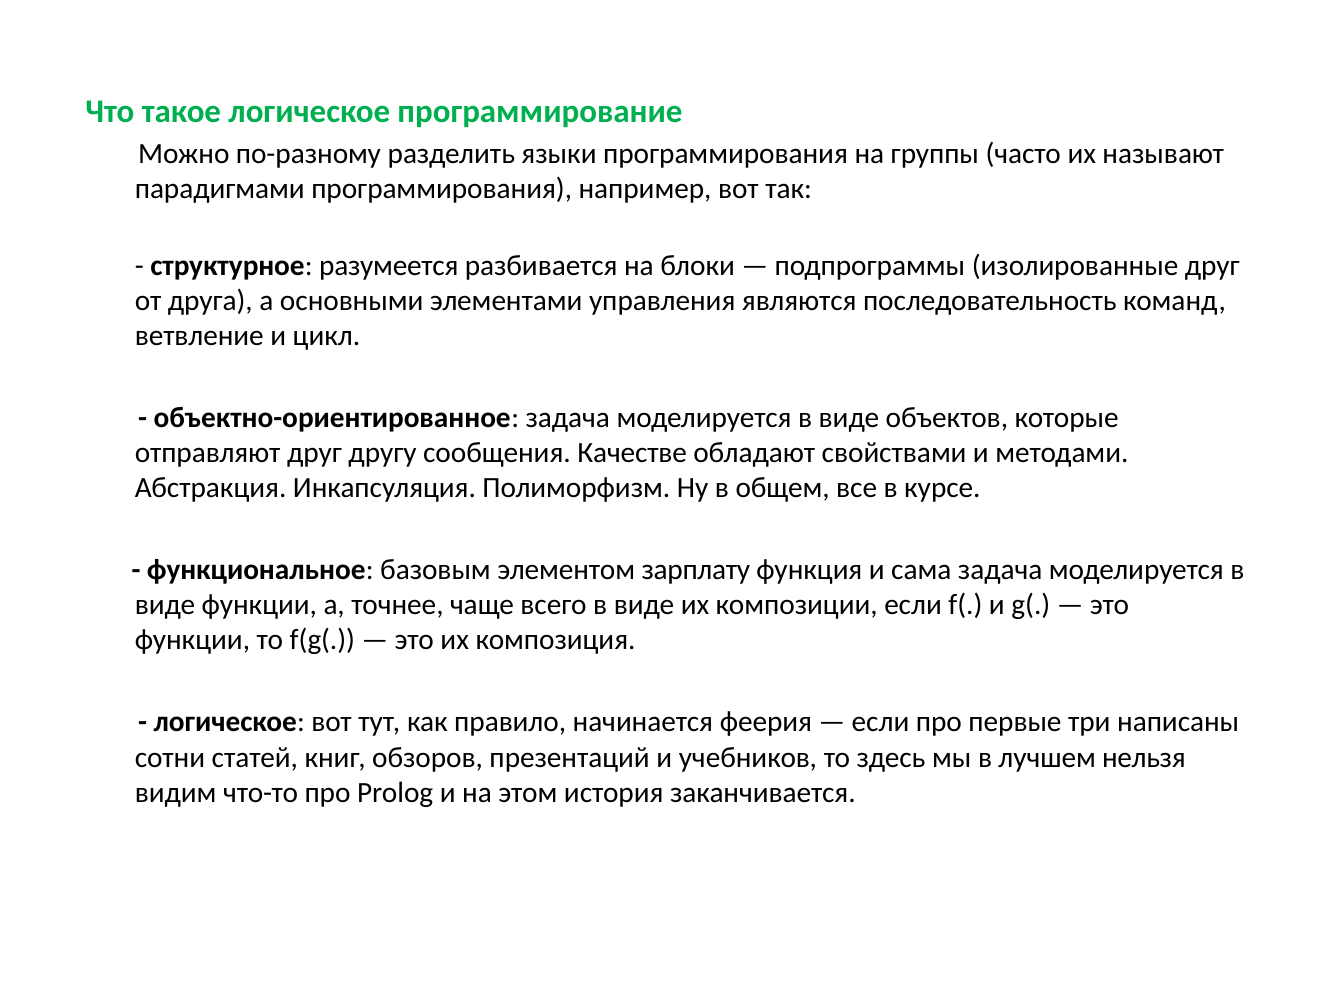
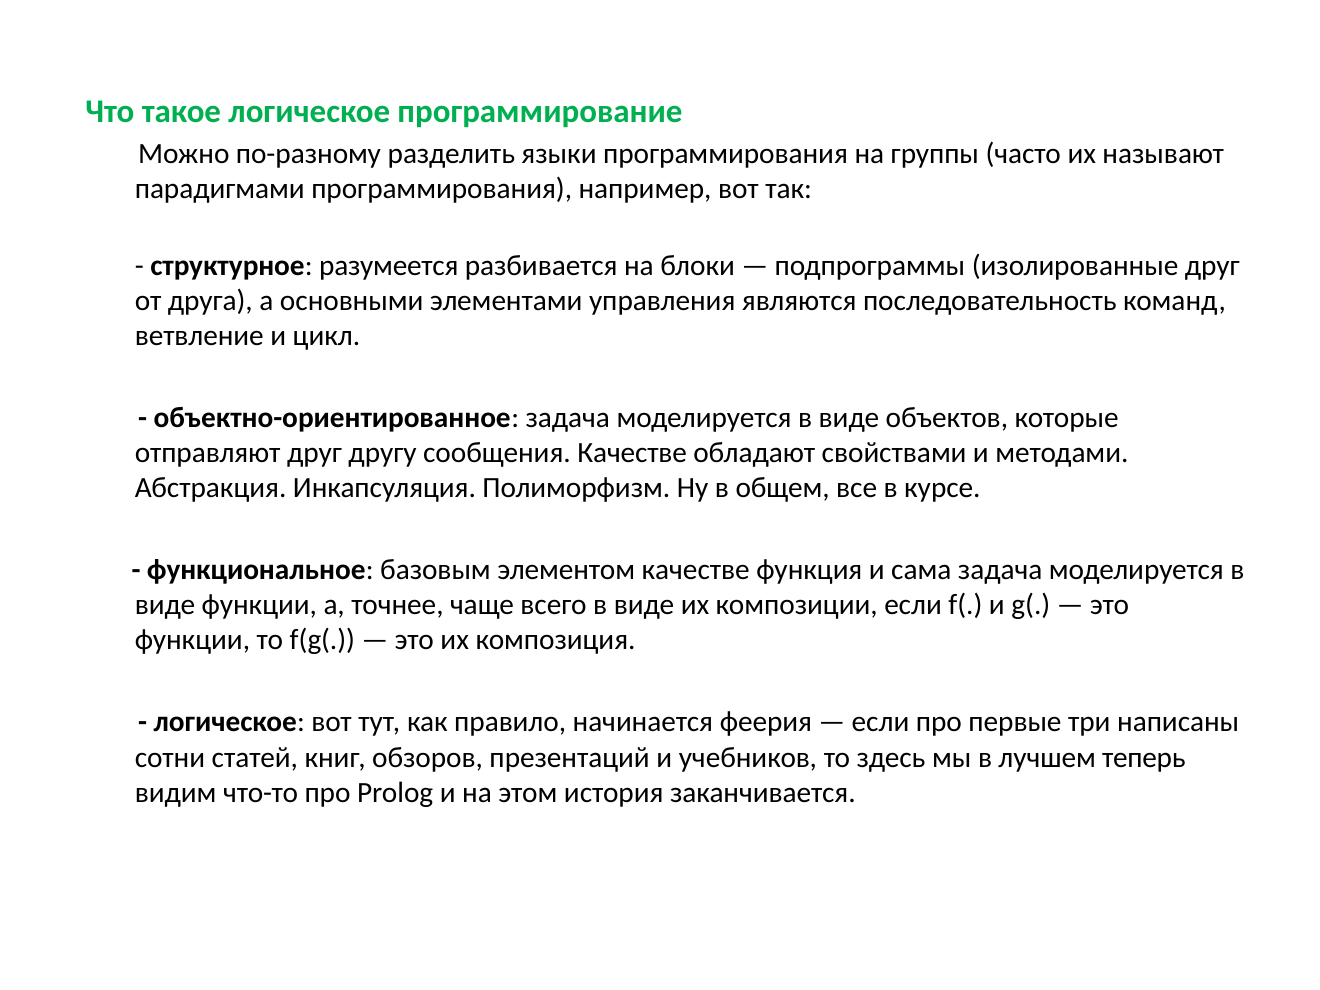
элементом зарплату: зарплату -> качестве
нельзя: нельзя -> теперь
